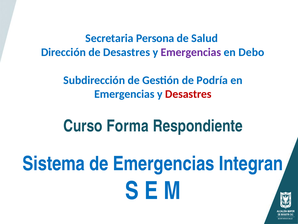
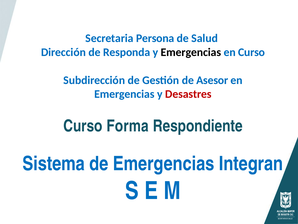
de Desastres: Desastres -> Responda
Emergencias at (191, 52) colour: purple -> black
en Debo: Debo -> Curso
Podría: Podría -> Asesor
